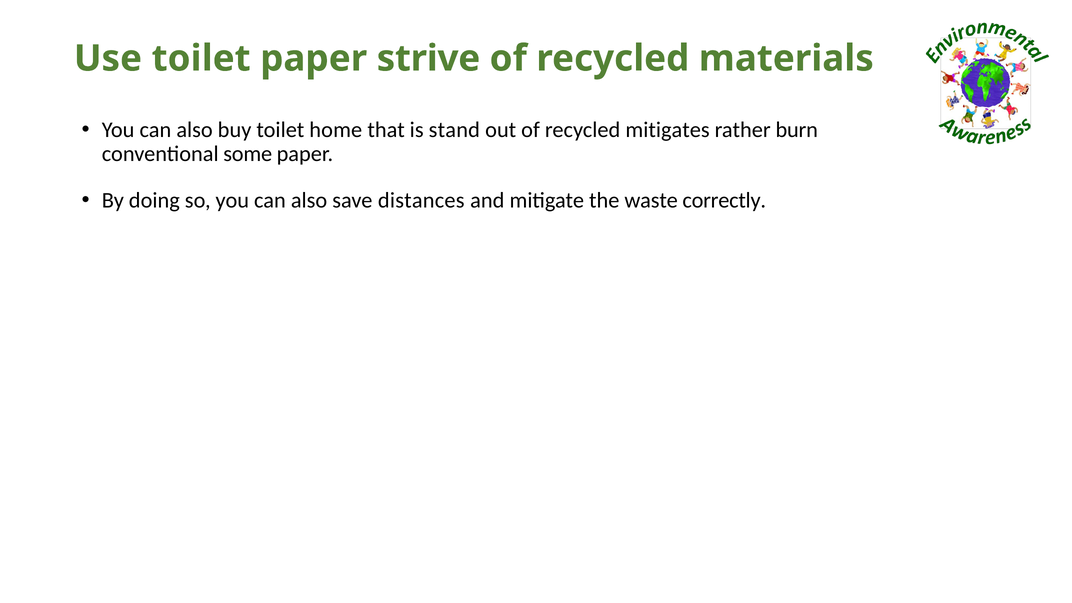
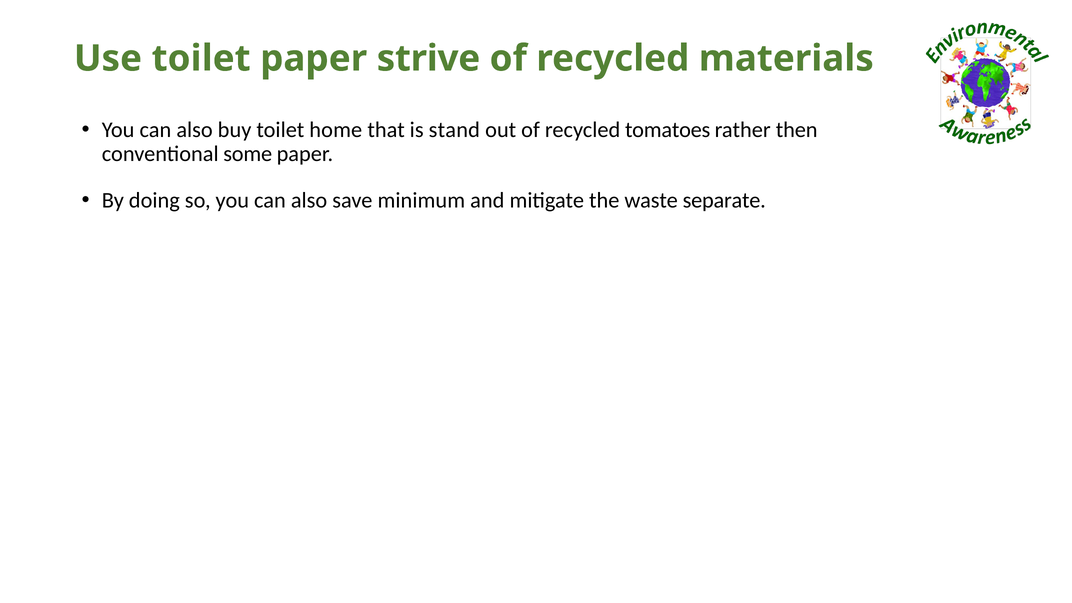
mitigates: mitigates -> tomatoes
burn: burn -> then
distances: distances -> minimum
correctly: correctly -> separate
